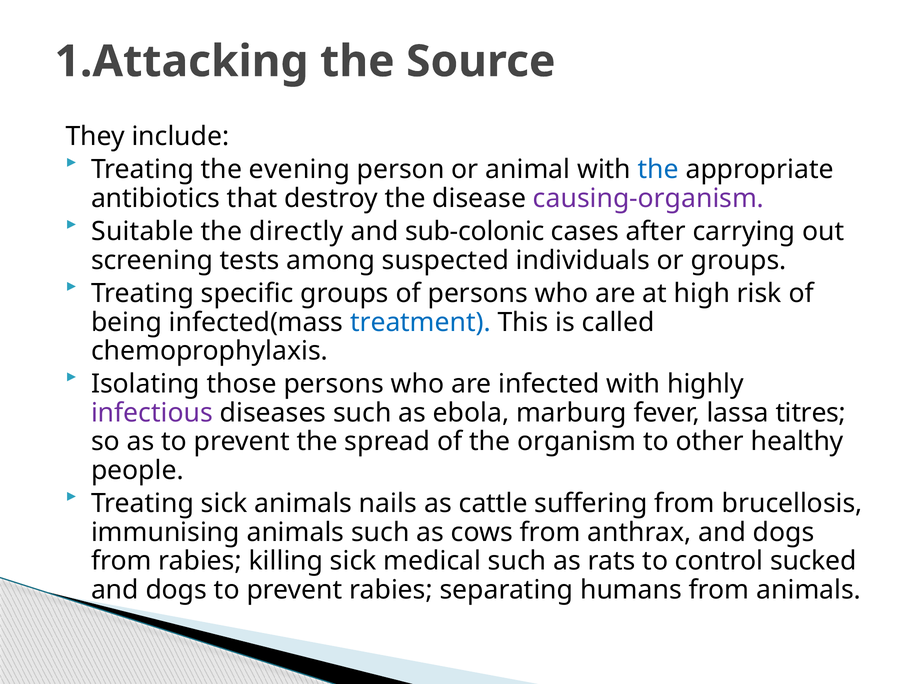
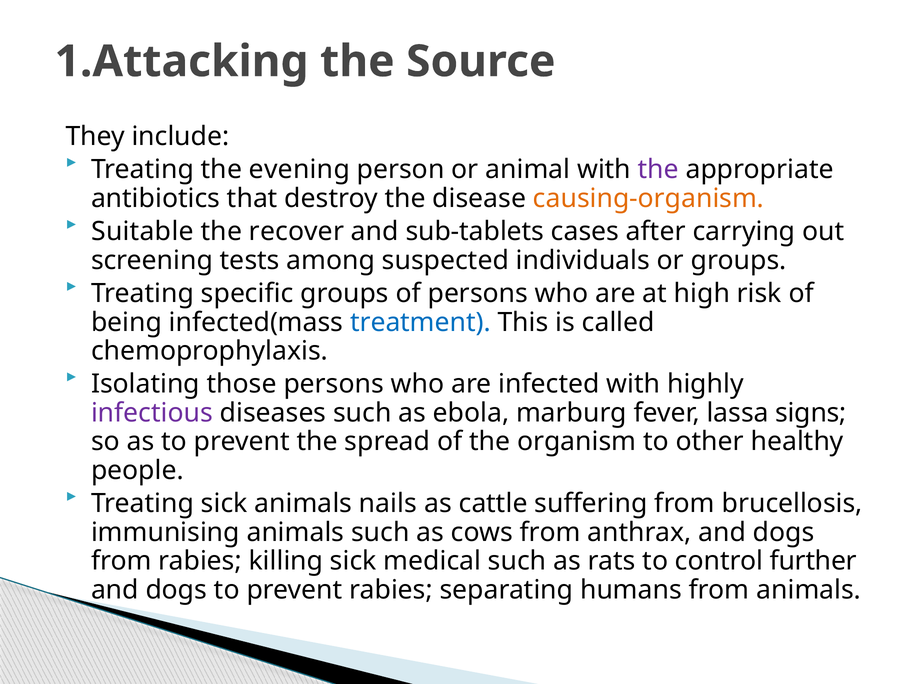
the at (658, 170) colour: blue -> purple
causing-organism colour: purple -> orange
directly: directly -> recover
sub-colonic: sub-colonic -> sub-tablets
titres: titres -> signs
sucked: sucked -> further
